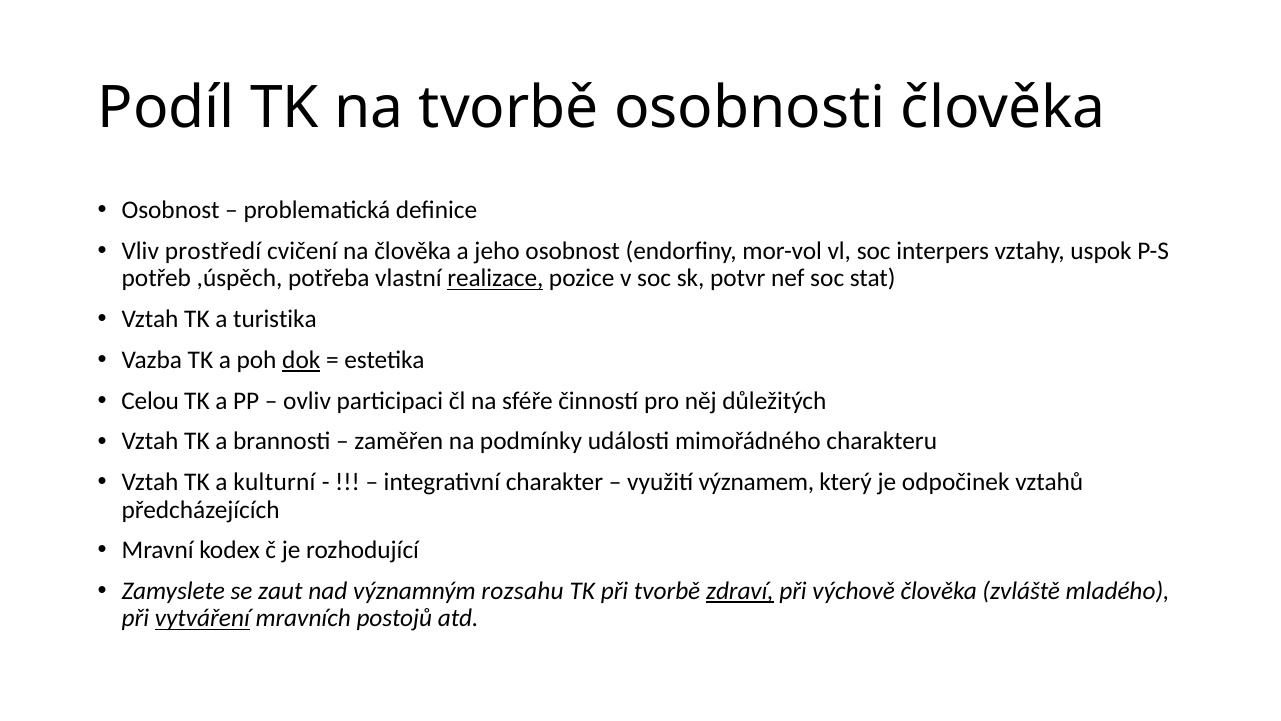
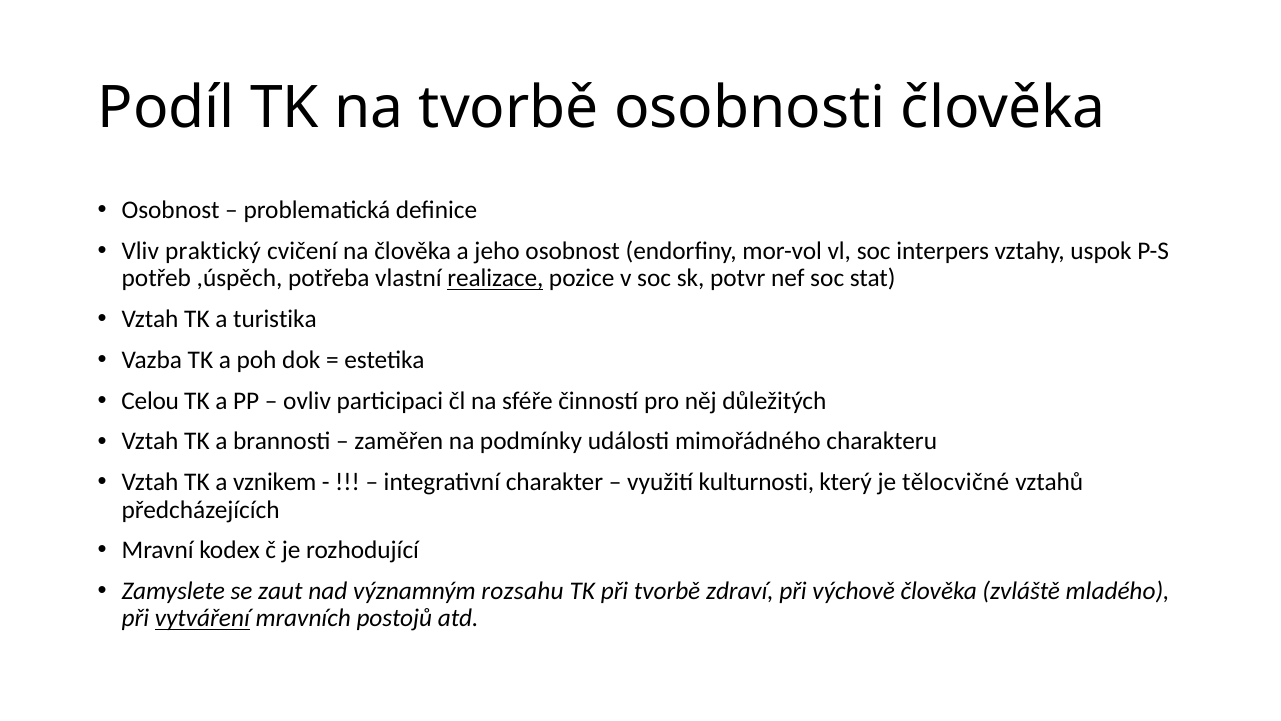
prostředí: prostředí -> praktický
dok underline: present -> none
kulturní: kulturní -> vznikem
významem: významem -> kulturnosti
odpočinek: odpočinek -> tělocvičné
zdraví underline: present -> none
